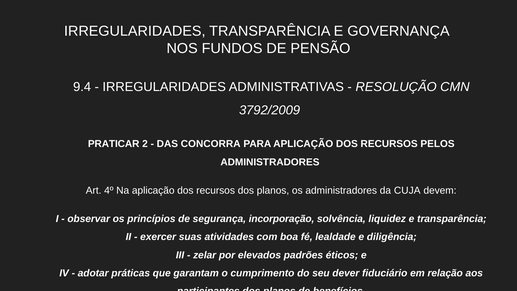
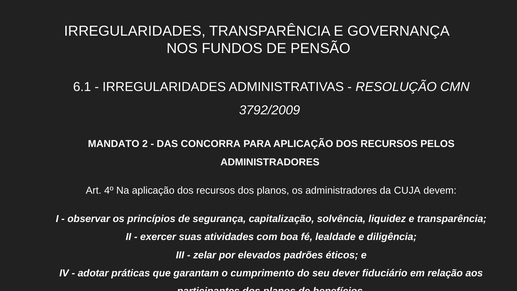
9.4: 9.4 -> 6.1
PRATICAR: PRATICAR -> MANDATO
incorporação: incorporação -> capitalização
